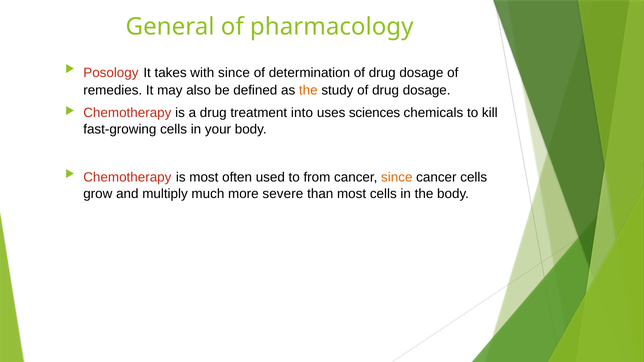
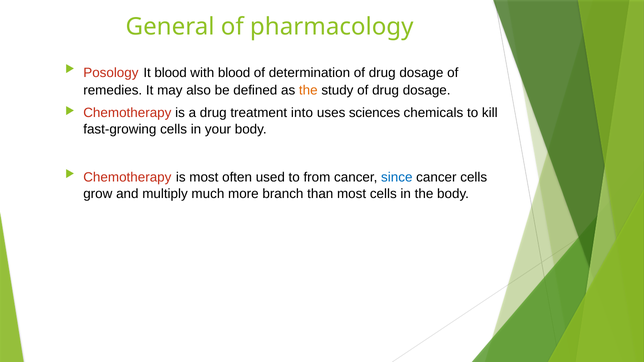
It takes: takes -> blood
with since: since -> blood
since at (397, 178) colour: orange -> blue
severe: severe -> branch
